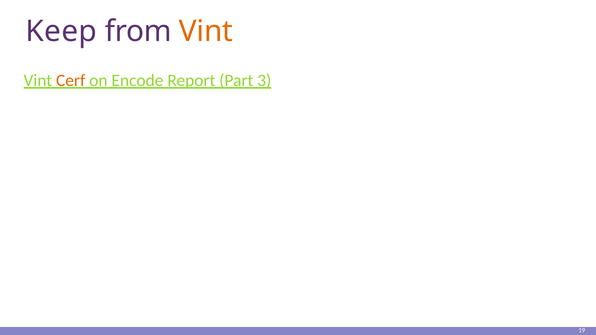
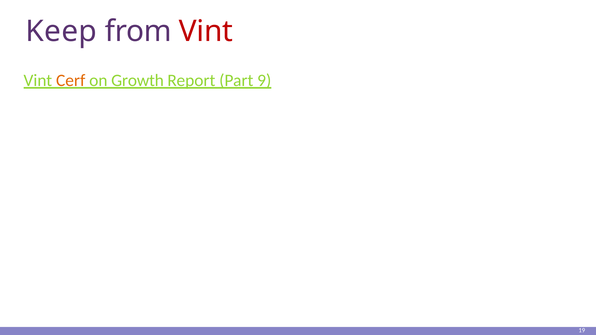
Vint at (206, 31) colour: orange -> red
Encode: Encode -> Growth
3: 3 -> 9
